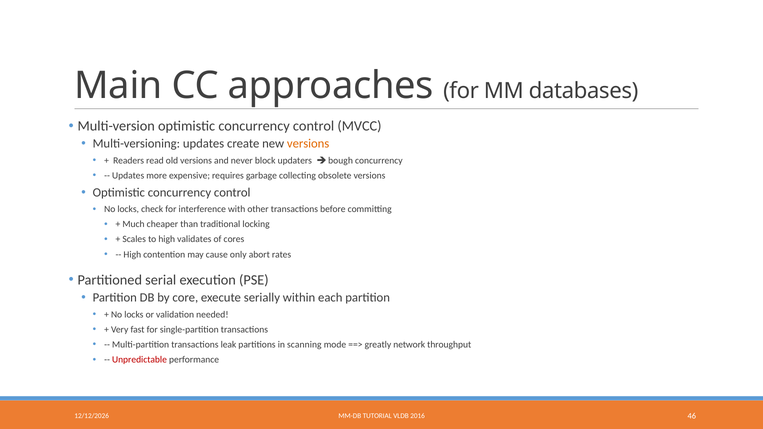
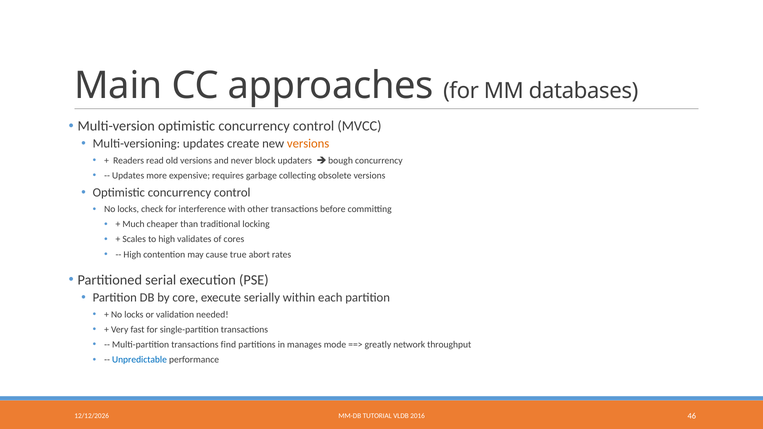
only: only -> true
leak: leak -> find
scanning: scanning -> manages
Unpredictable colour: red -> blue
